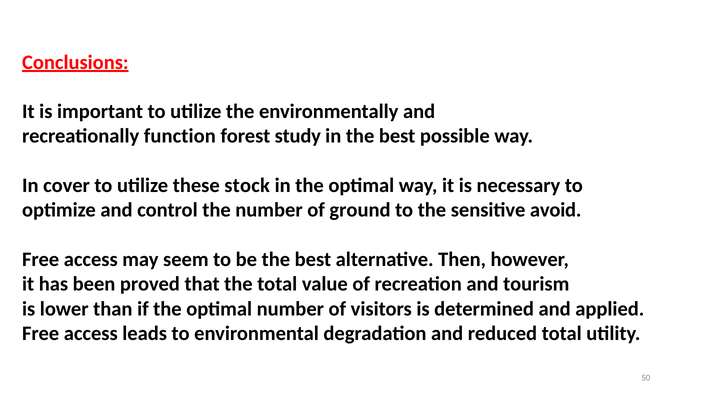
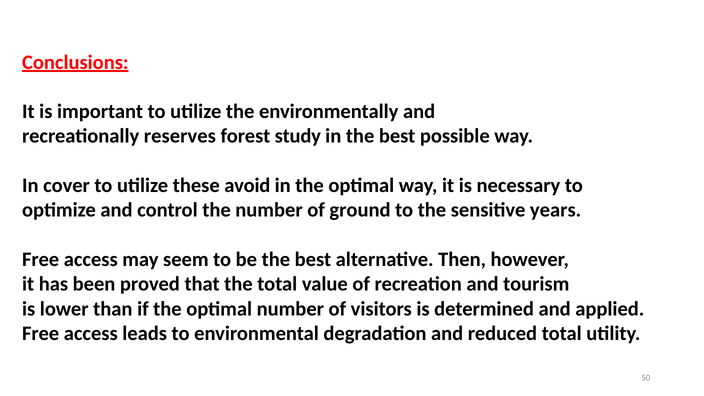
function: function -> reserves
stock: stock -> avoid
avoid: avoid -> years
